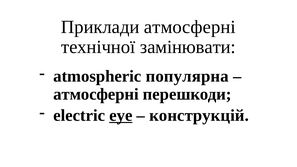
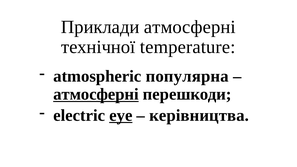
замінювати: замінювати -> temperature
атмосферні at (96, 94) underline: none -> present
конструкцій: конструкцій -> керівництва
